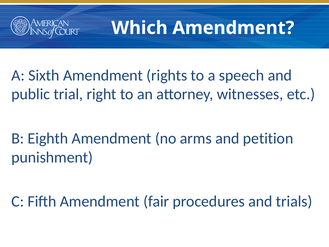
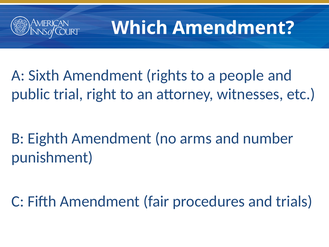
speech: speech -> people
petition: petition -> number
